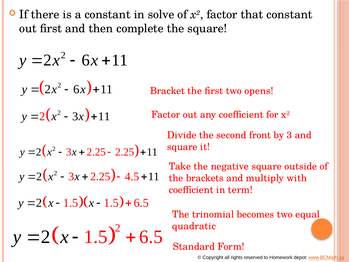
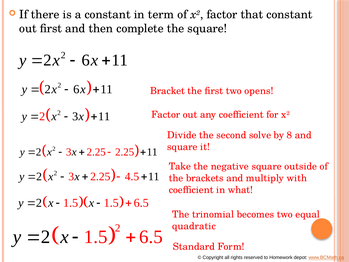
solve: solve -> term
front: front -> solve
by 3: 3 -> 8
term: term -> what
